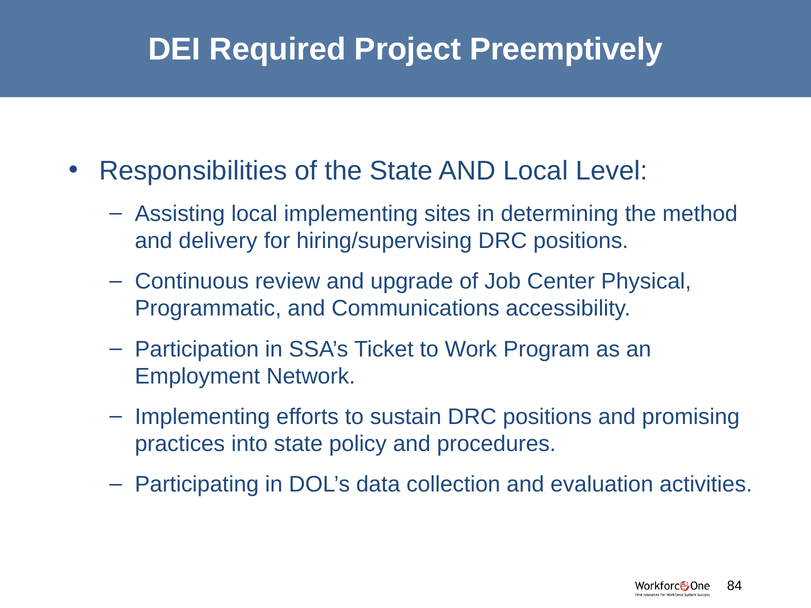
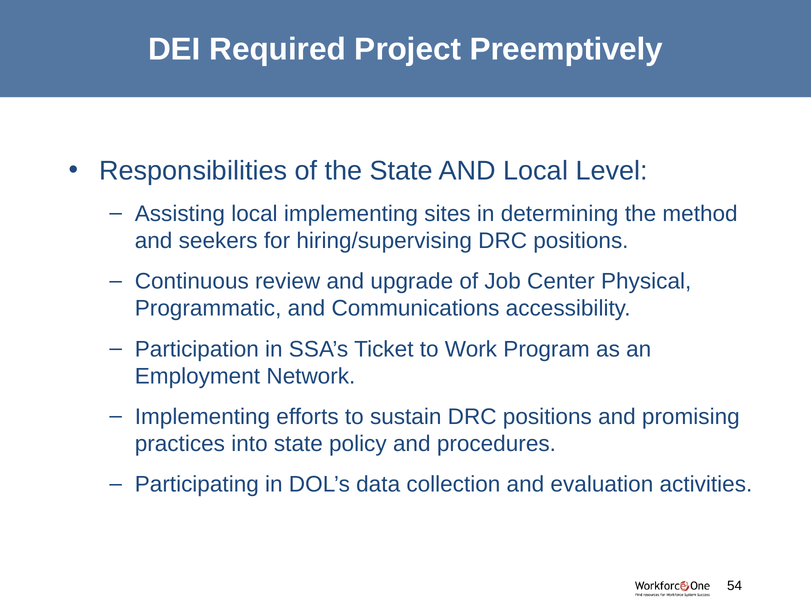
delivery: delivery -> seekers
84: 84 -> 54
